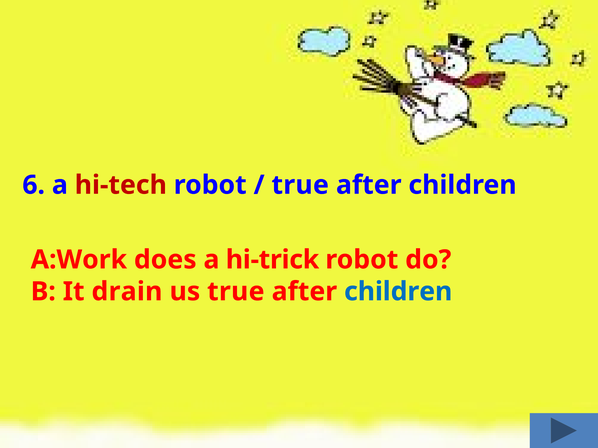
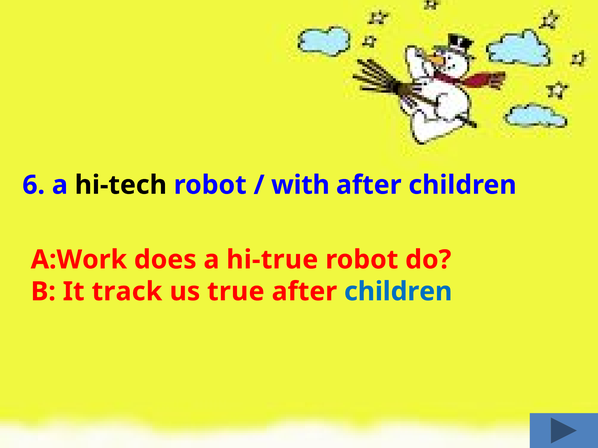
hi-tech colour: red -> black
true at (300, 185): true -> with
hi-trick: hi-trick -> hi-true
drain: drain -> track
